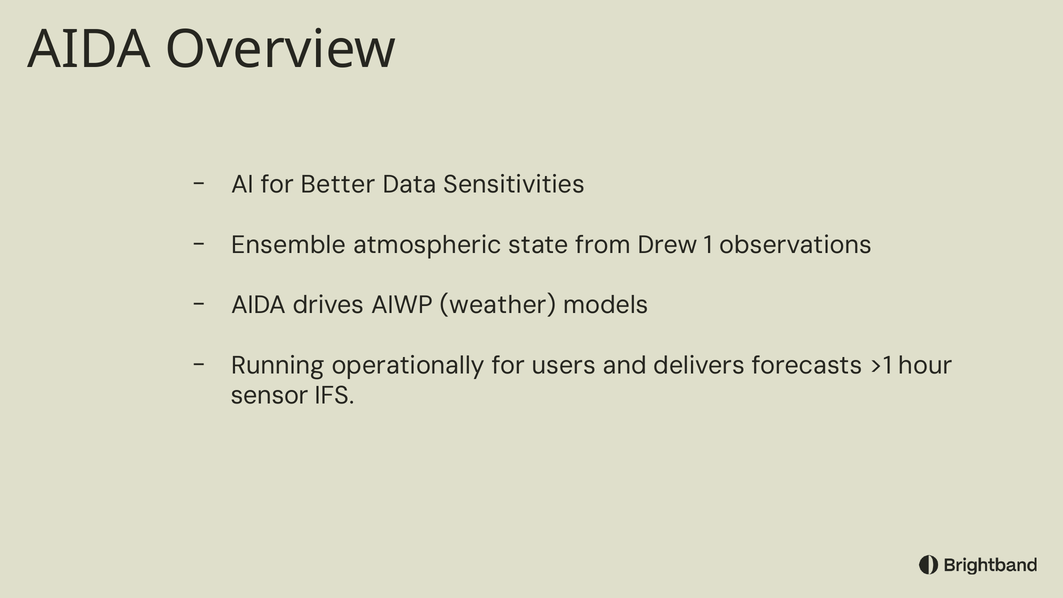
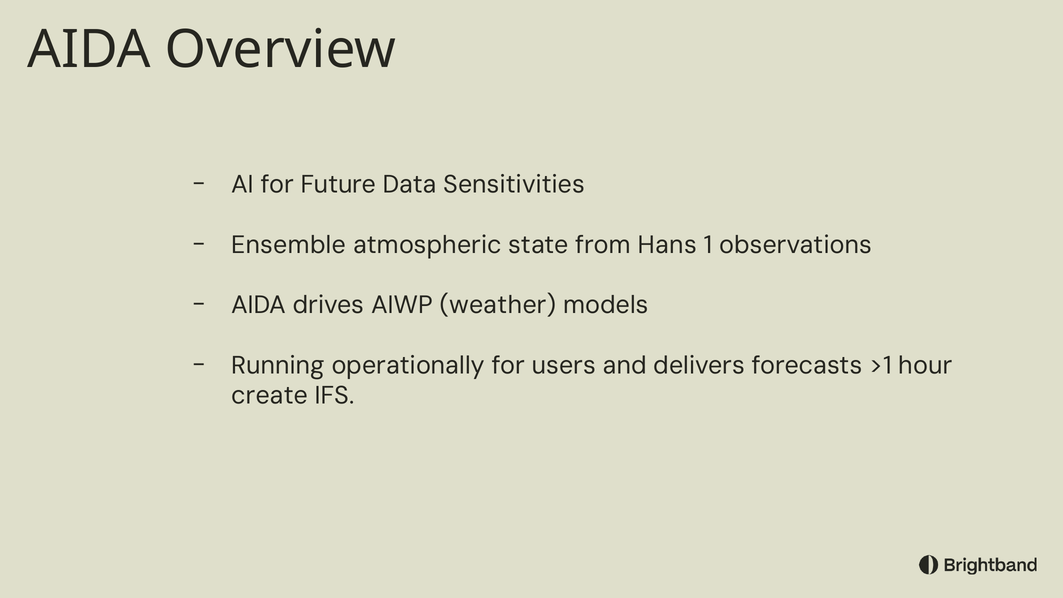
Better: Better -> Future
Drew: Drew -> Hans
sensor: sensor -> create
